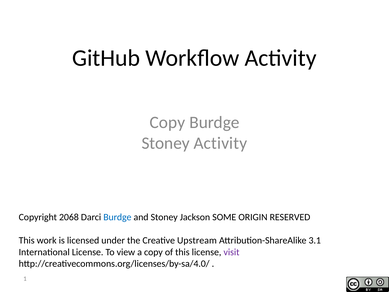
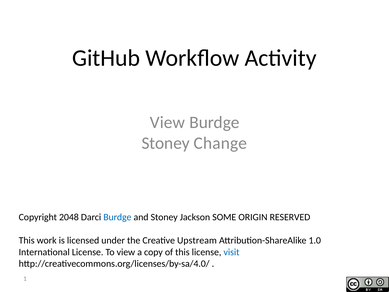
Copy at (167, 122): Copy -> View
Stoney Activity: Activity -> Change
2068: 2068 -> 2048
3.1: 3.1 -> 1.0
visit colour: purple -> blue
